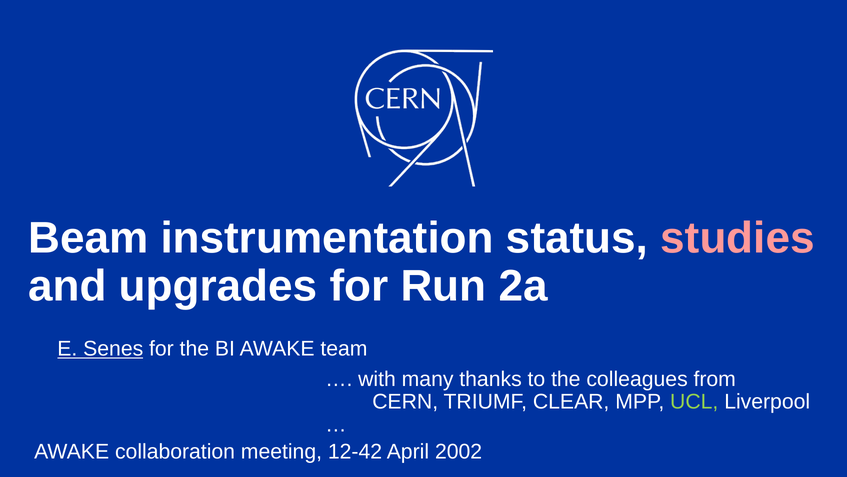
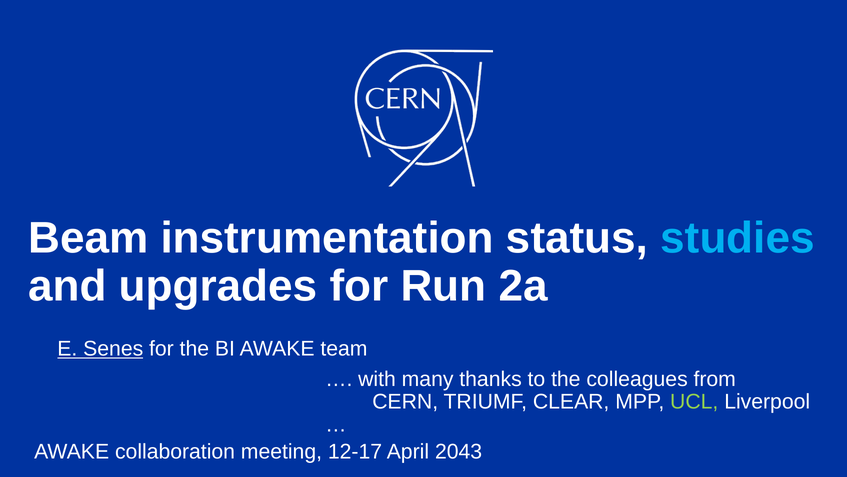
studies colour: pink -> light blue
12-42: 12-42 -> 12-17
2002: 2002 -> 2043
